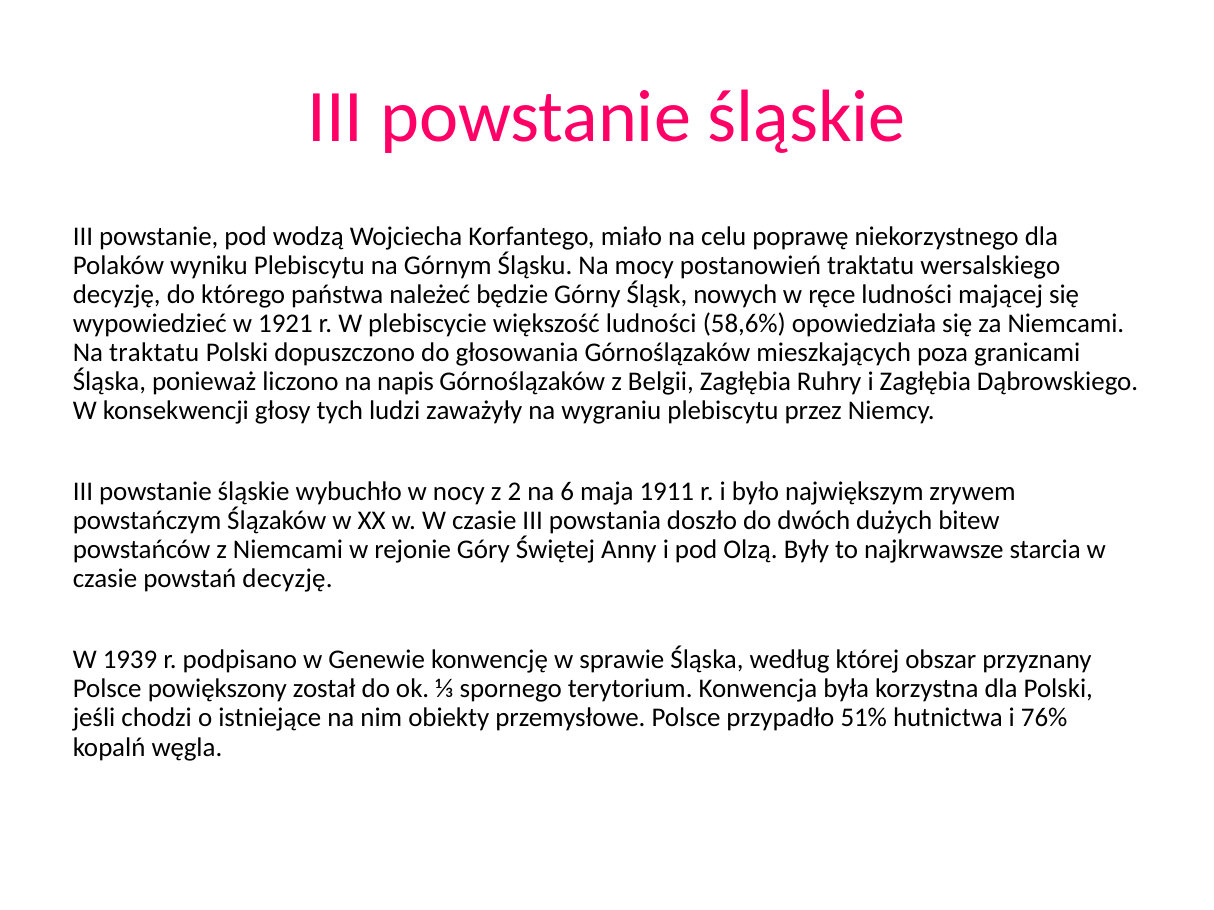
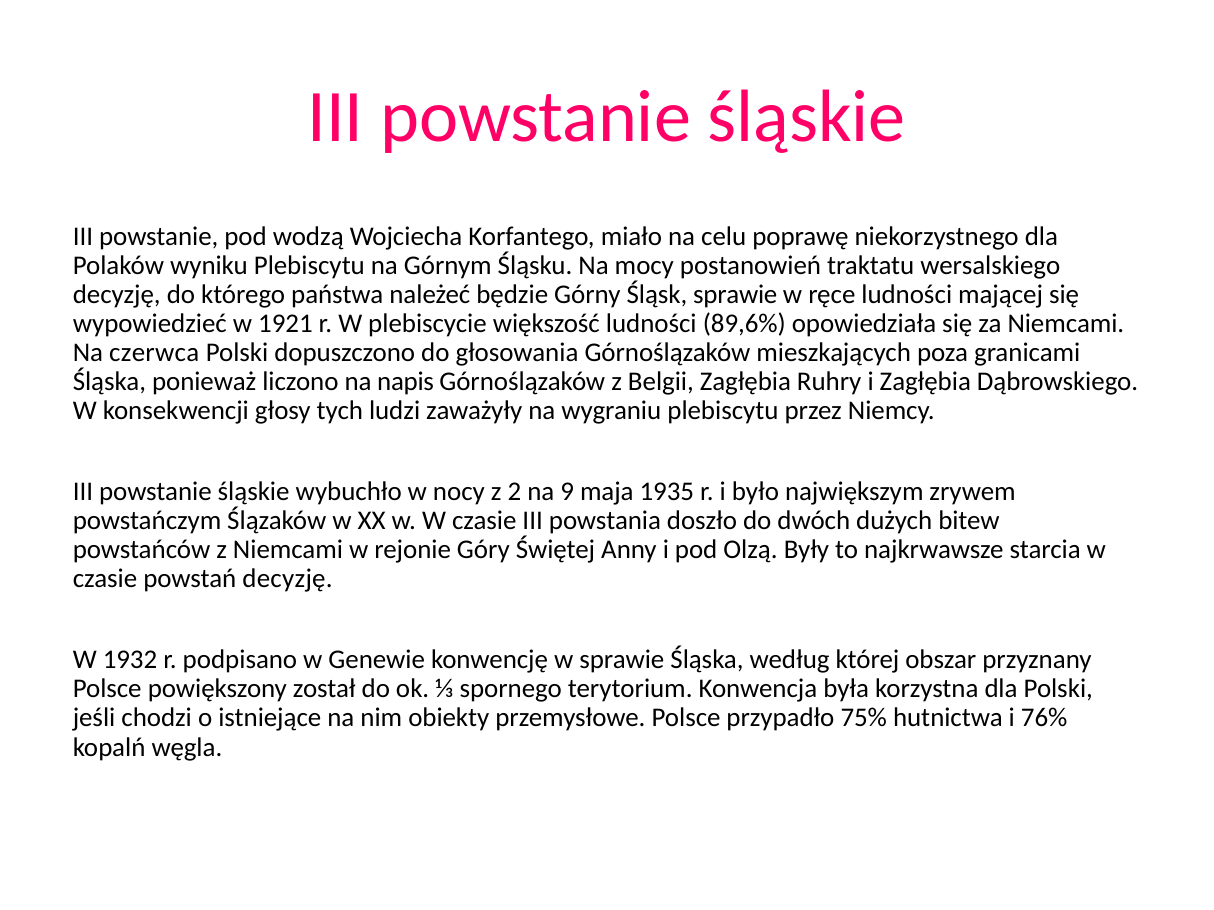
Śląsk nowych: nowych -> sprawie
58,6%: 58,6% -> 89,6%
Na traktatu: traktatu -> czerwca
6: 6 -> 9
1911: 1911 -> 1935
1939: 1939 -> 1932
51%: 51% -> 75%
